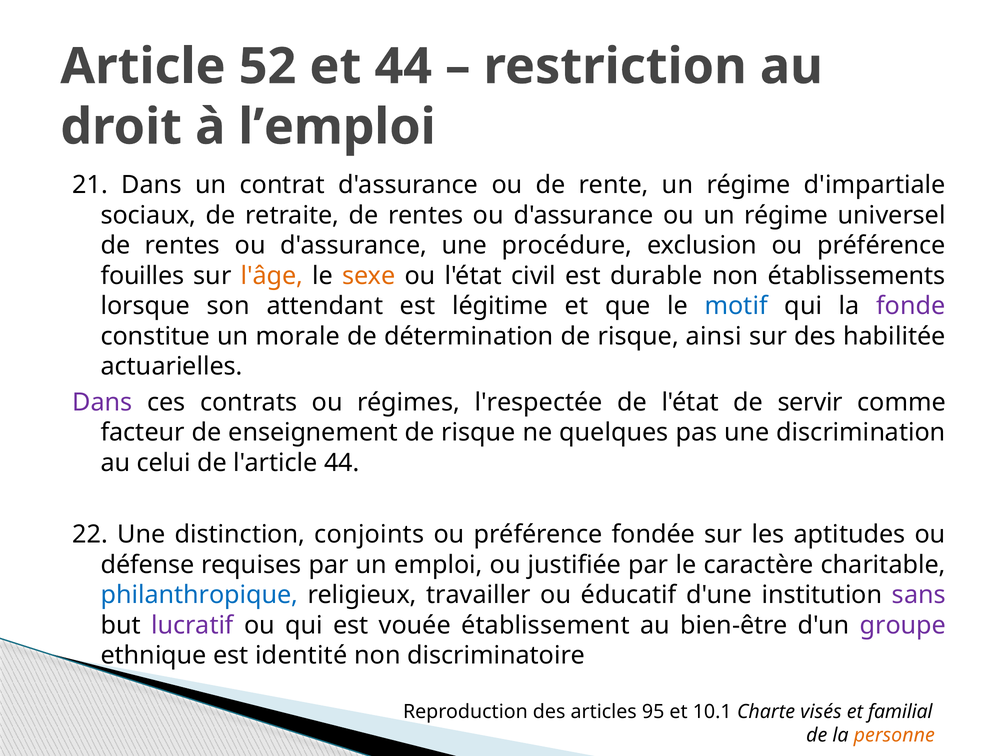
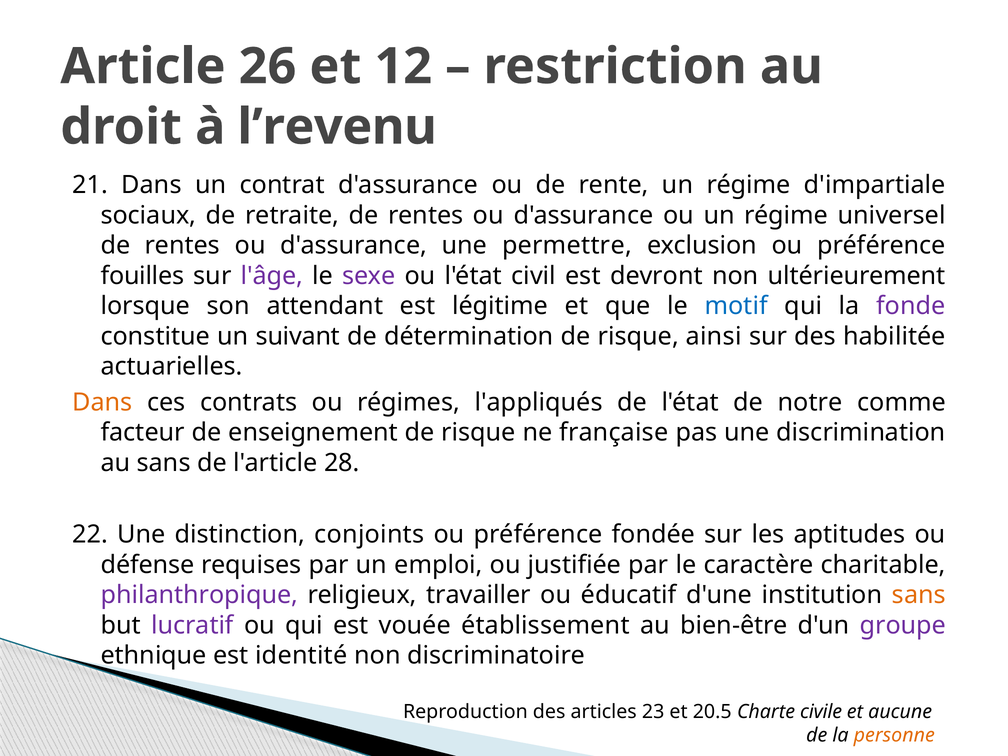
52: 52 -> 26
et 44: 44 -> 12
l’emploi: l’emploi -> l’revenu
procédure: procédure -> permettre
l'âge colour: orange -> purple
sexe colour: orange -> purple
durable: durable -> devront
établissements: établissements -> ultérieurement
morale: morale -> suivant
Dans at (102, 402) colour: purple -> orange
l'respectée: l'respectée -> l'appliqués
servir: servir -> notre
quelques: quelques -> française
au celui: celui -> sans
l'article 44: 44 -> 28
philanthropique colour: blue -> purple
sans at (919, 595) colour: purple -> orange
95: 95 -> 23
10.1: 10.1 -> 20.5
visés: visés -> civile
familial: familial -> aucune
